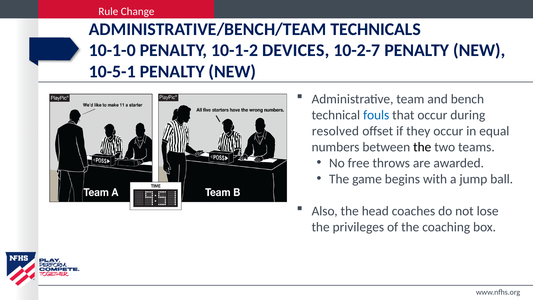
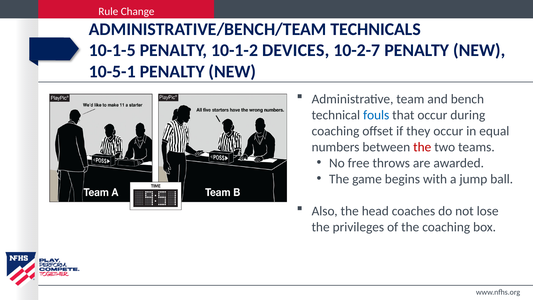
10-1-0: 10-1-0 -> 10-1-5
resolved at (335, 131): resolved -> coaching
the at (422, 147) colour: black -> red
